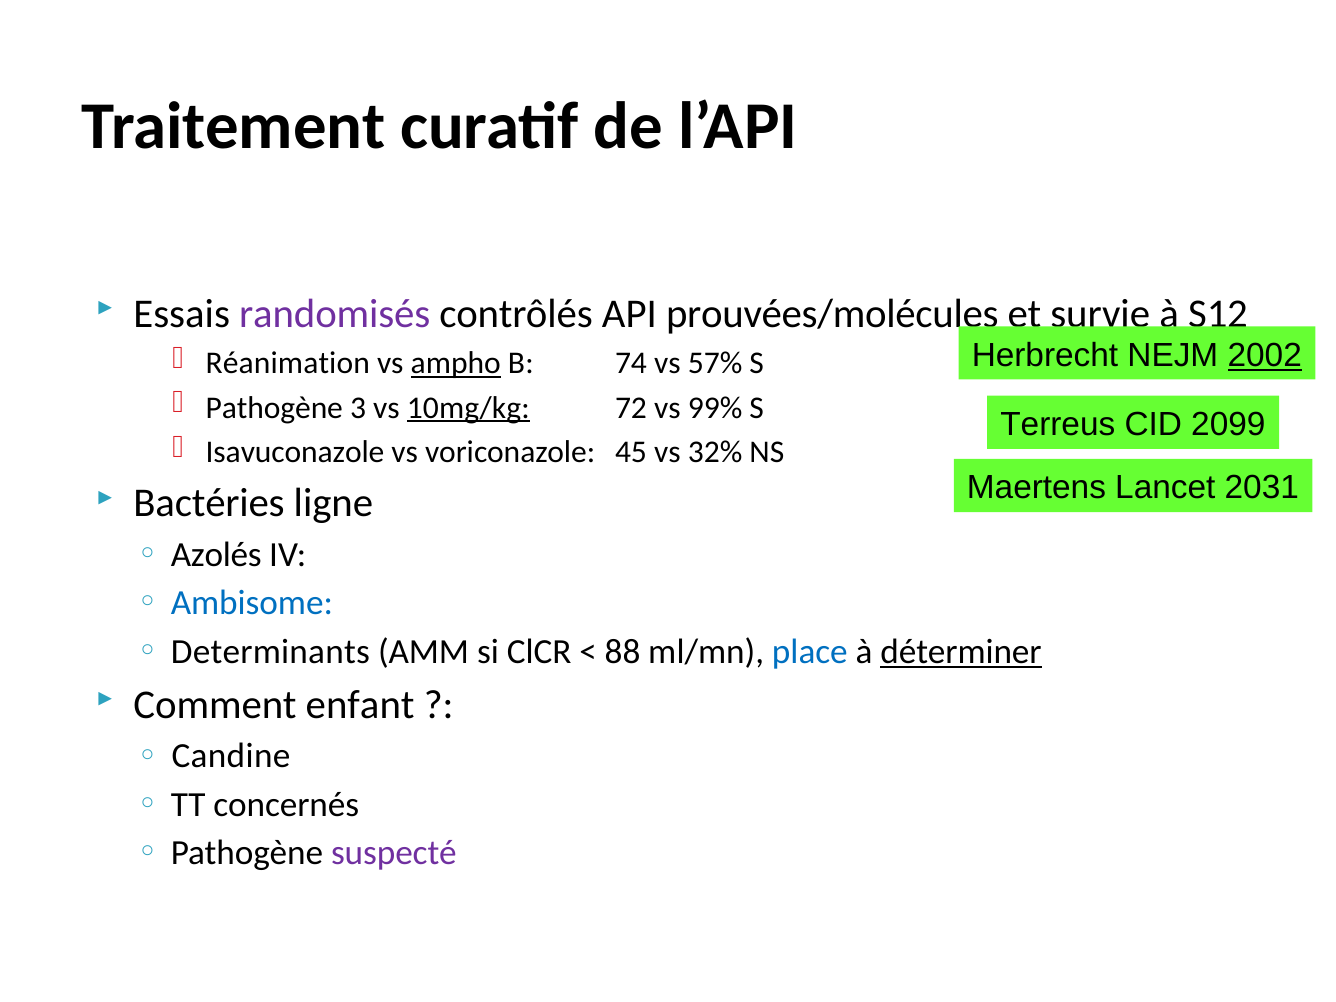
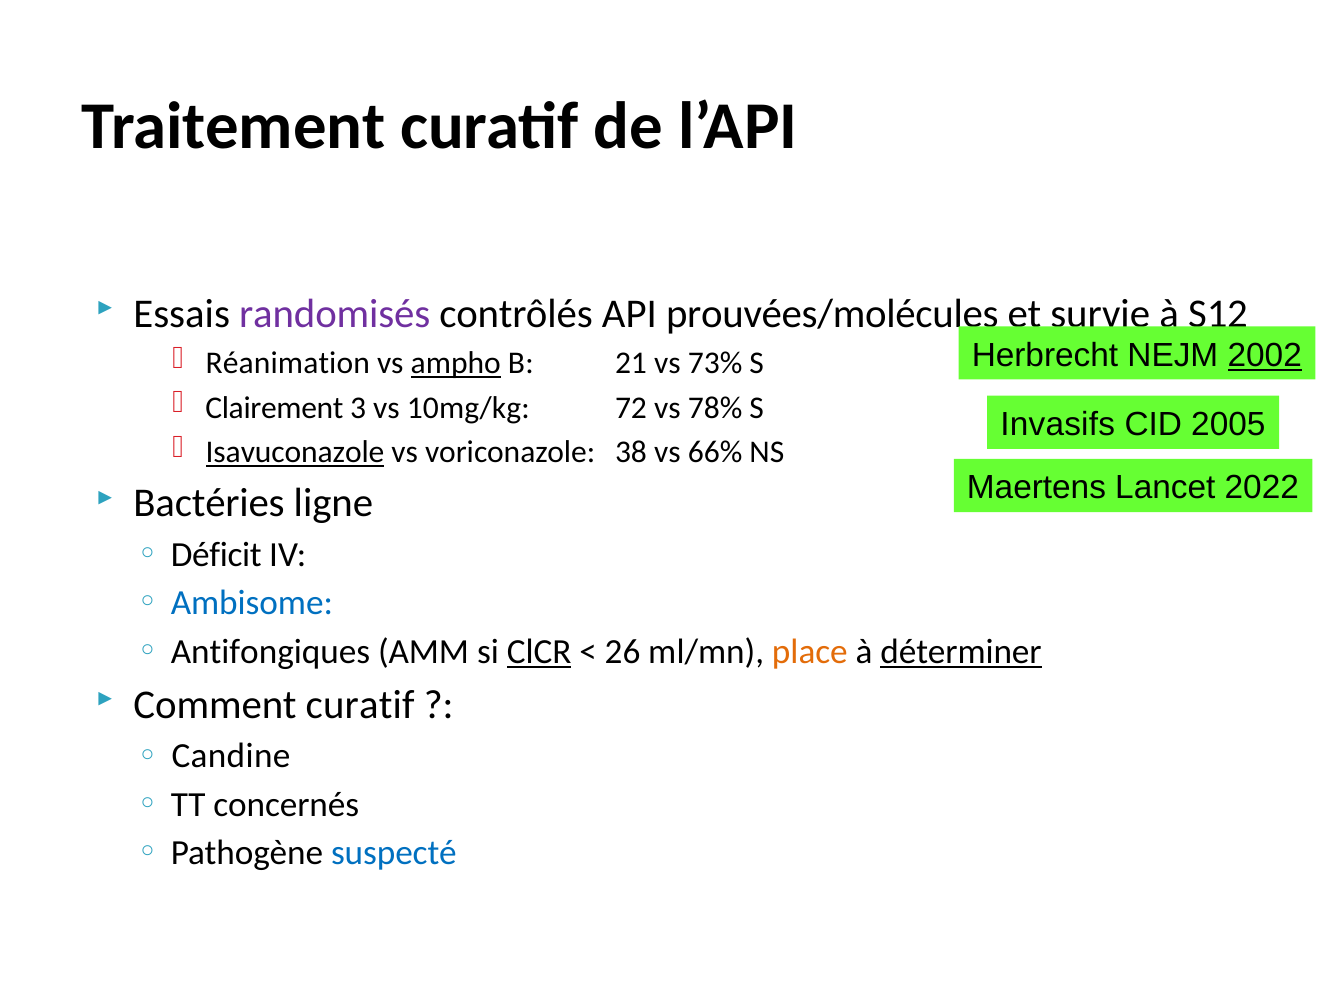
74: 74 -> 21
57%: 57% -> 73%
Pathogène at (274, 408): Pathogène -> Clairement
10mg/kg underline: present -> none
99%: 99% -> 78%
Terreus: Terreus -> Invasifs
2099: 2099 -> 2005
Isavuconazole underline: none -> present
45: 45 -> 38
32%: 32% -> 66%
2031: 2031 -> 2022
Azolés: Azolés -> Déficit
Determinants: Determinants -> Antifongiques
ClCR underline: none -> present
88: 88 -> 26
place colour: blue -> orange
Comment enfant: enfant -> curatif
suspecté colour: purple -> blue
